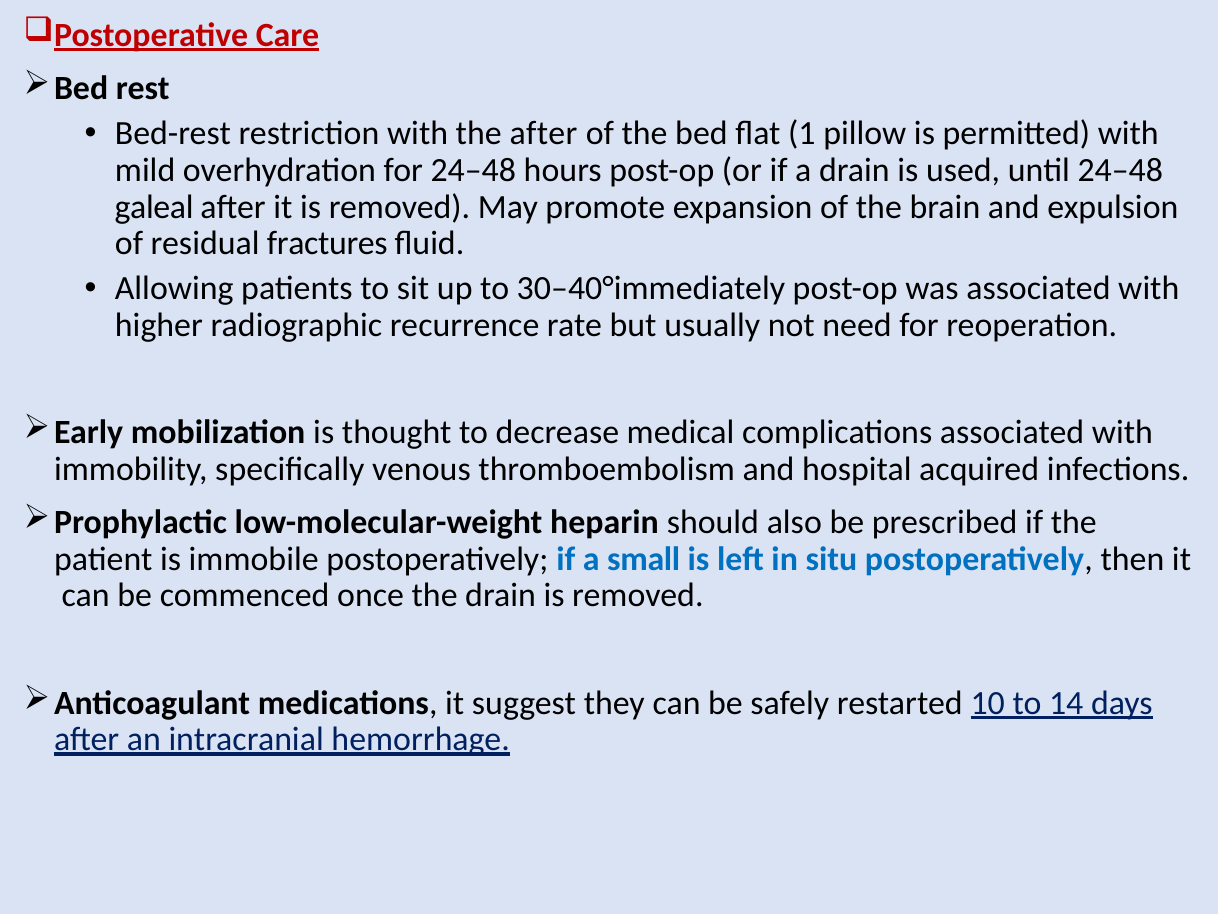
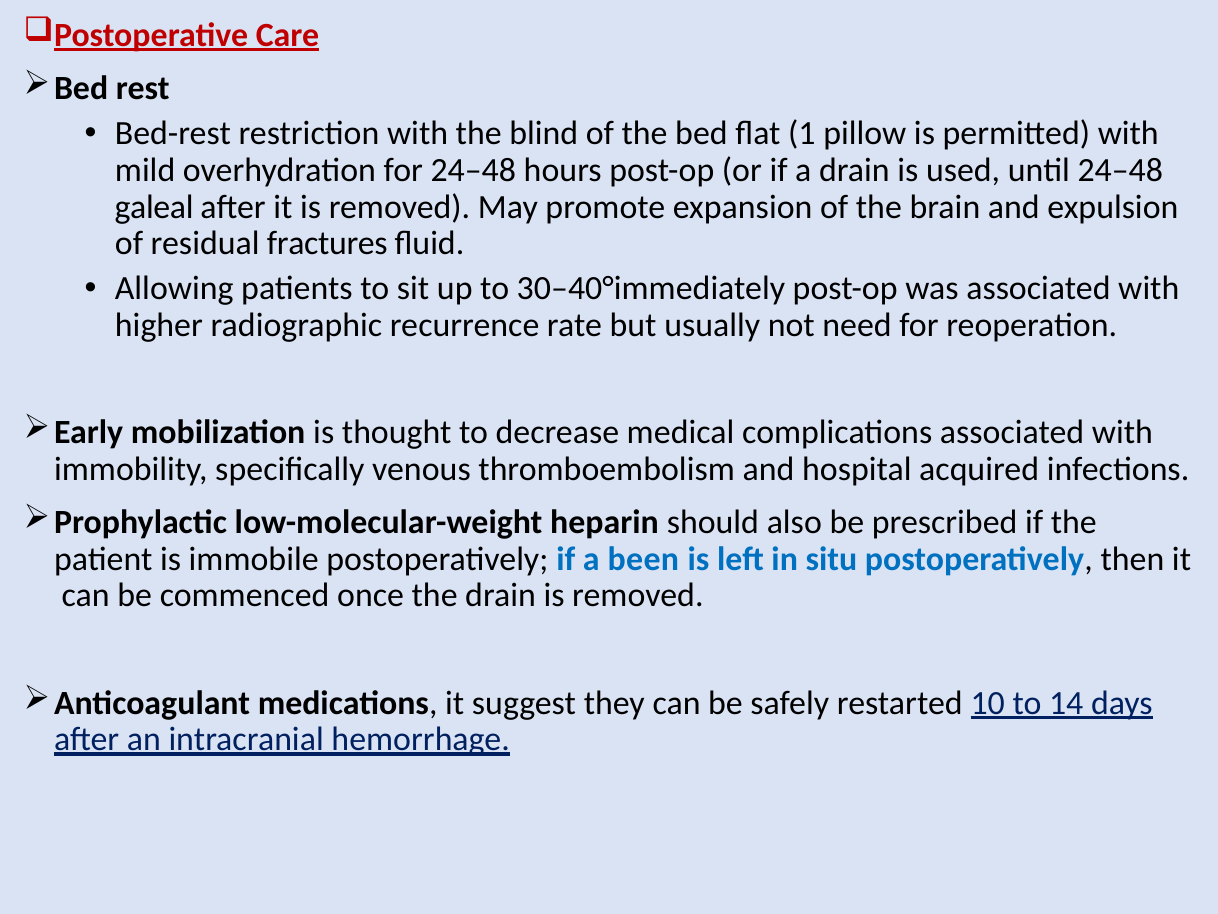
the after: after -> blind
small: small -> been
